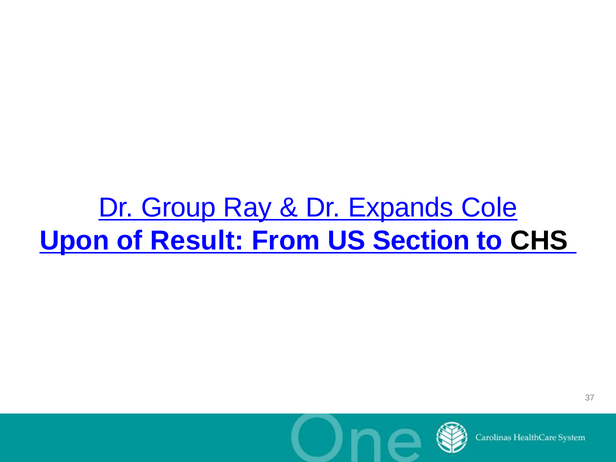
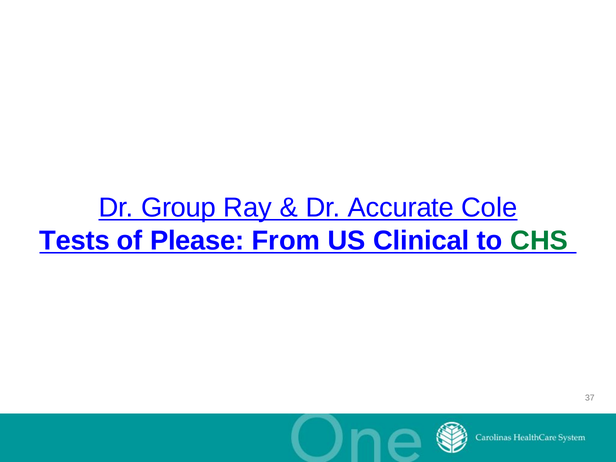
Expands: Expands -> Accurate
Upon: Upon -> Tests
Result: Result -> Please
Section: Section -> Clinical
CHS colour: black -> green
